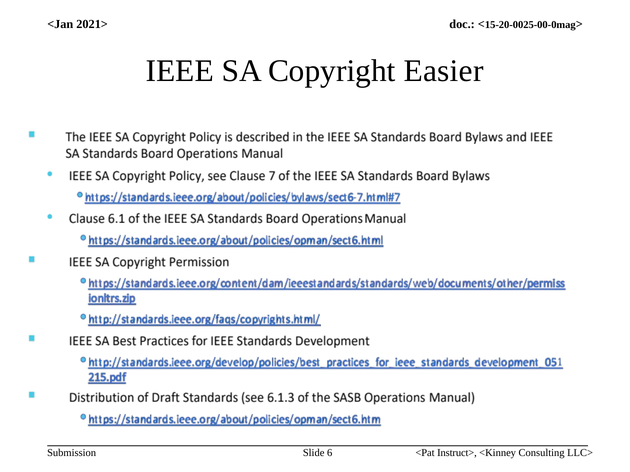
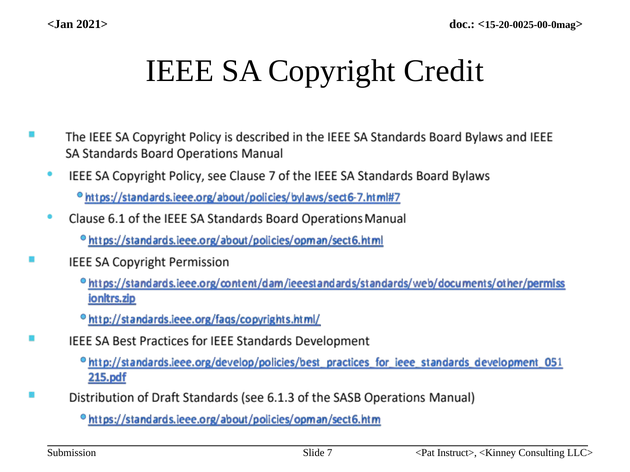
Easier: Easier -> Credit
6: 6 -> 7
